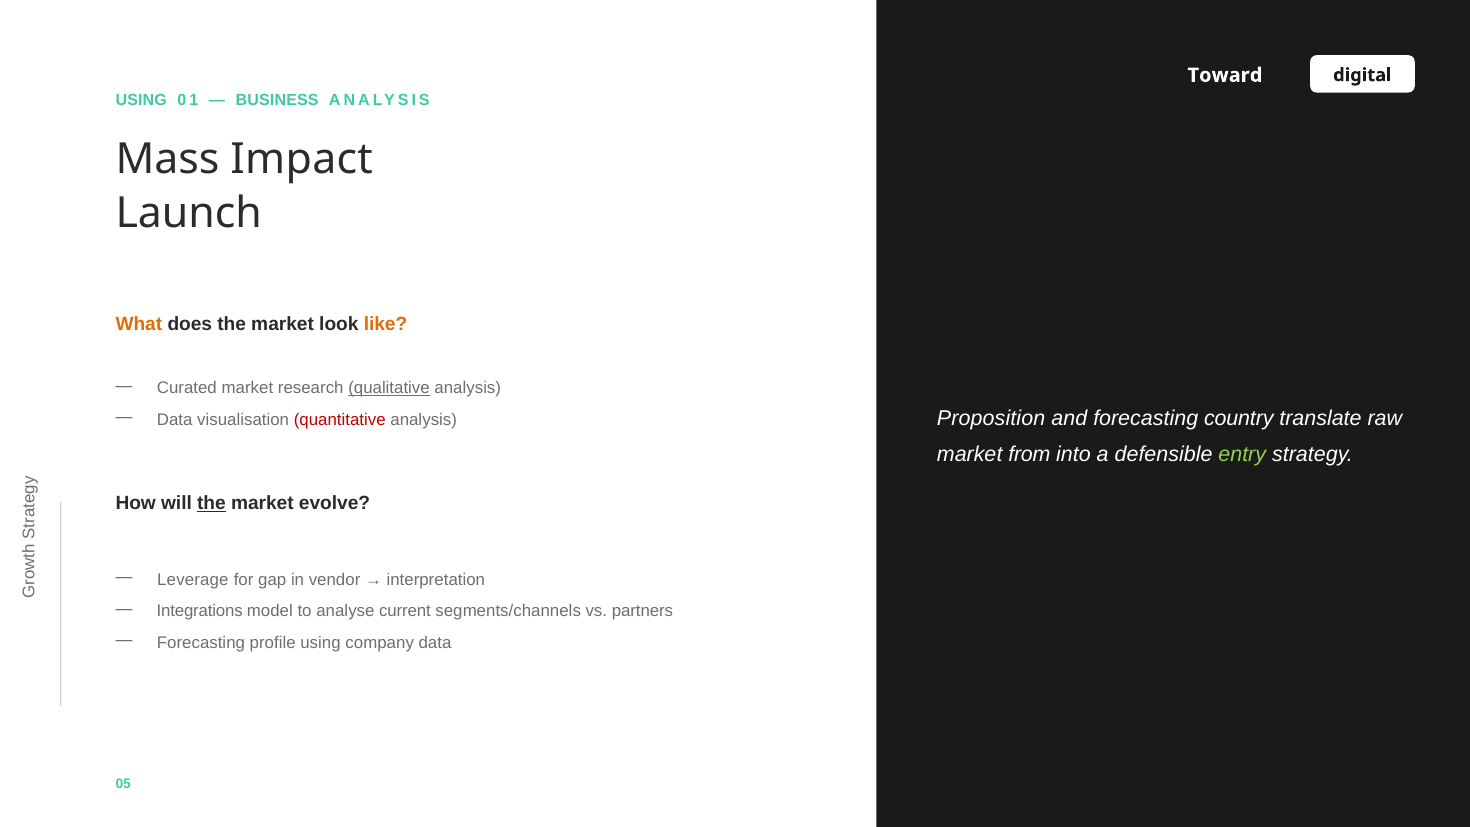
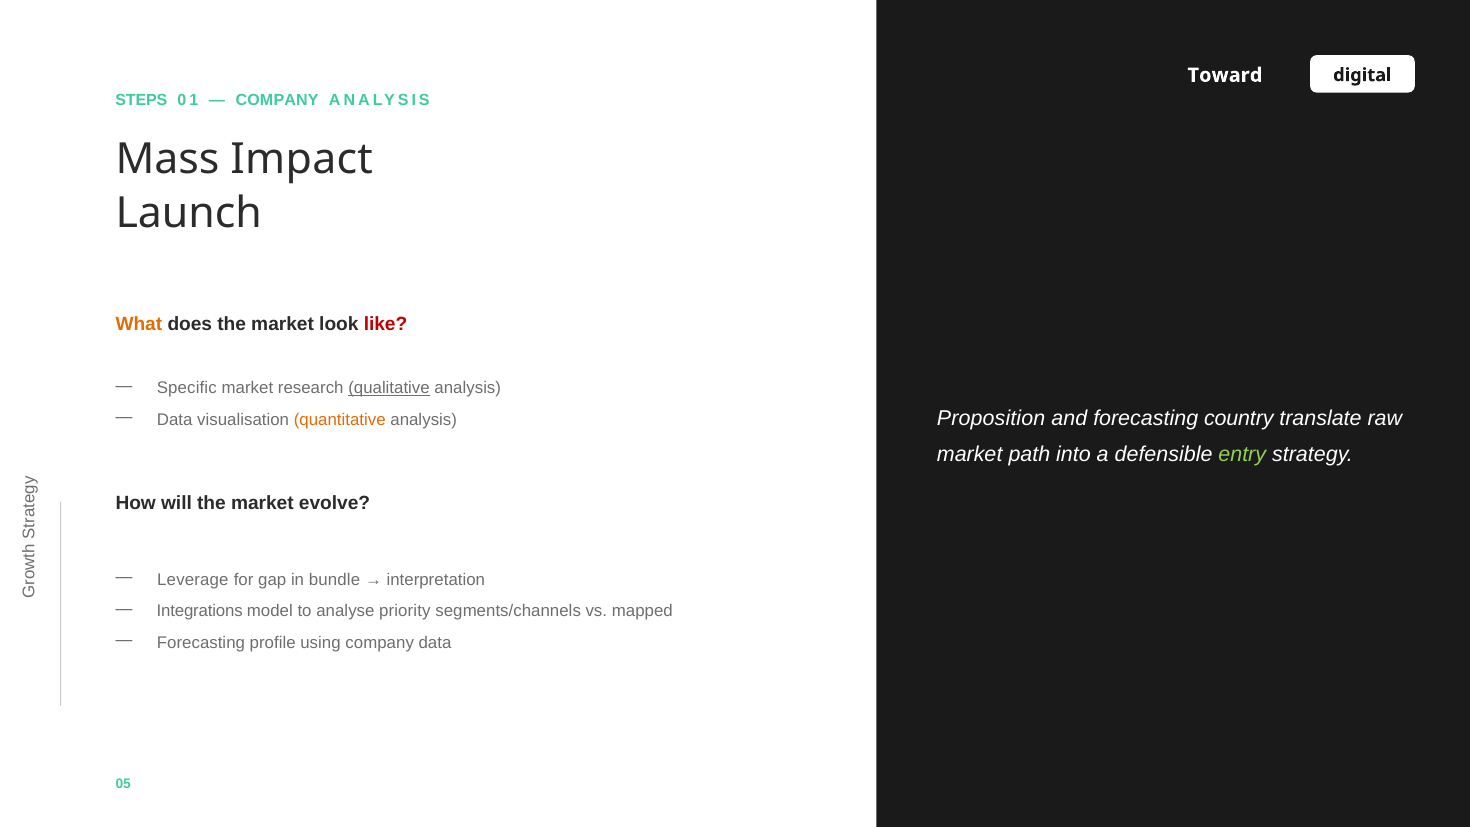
USING at (141, 100): USING -> STEPS
BUSINESS at (277, 100): BUSINESS -> COMPANY
like colour: orange -> red
Curated: Curated -> Specific
quantitative colour: red -> orange
from: from -> path
the at (211, 504) underline: present -> none
vendor: vendor -> bundle
current: current -> priority
partners: partners -> mapped
